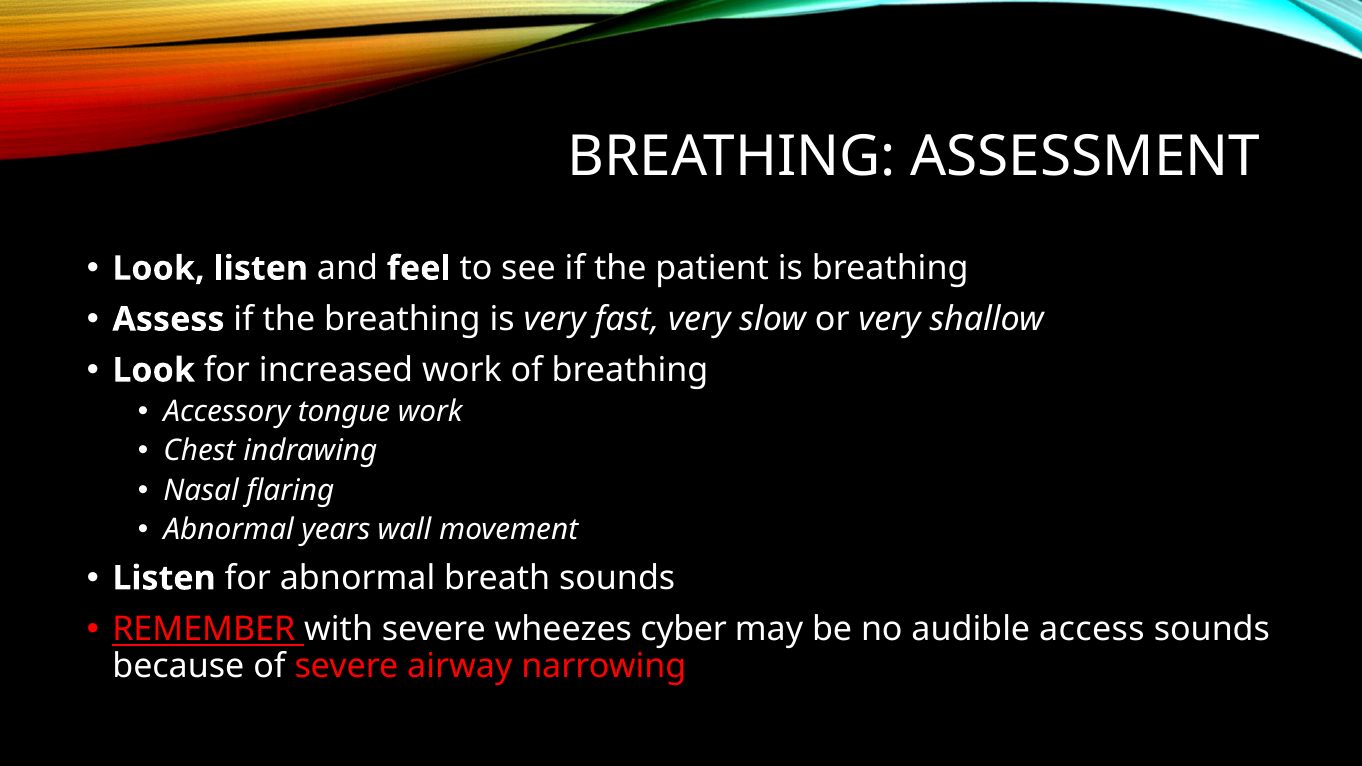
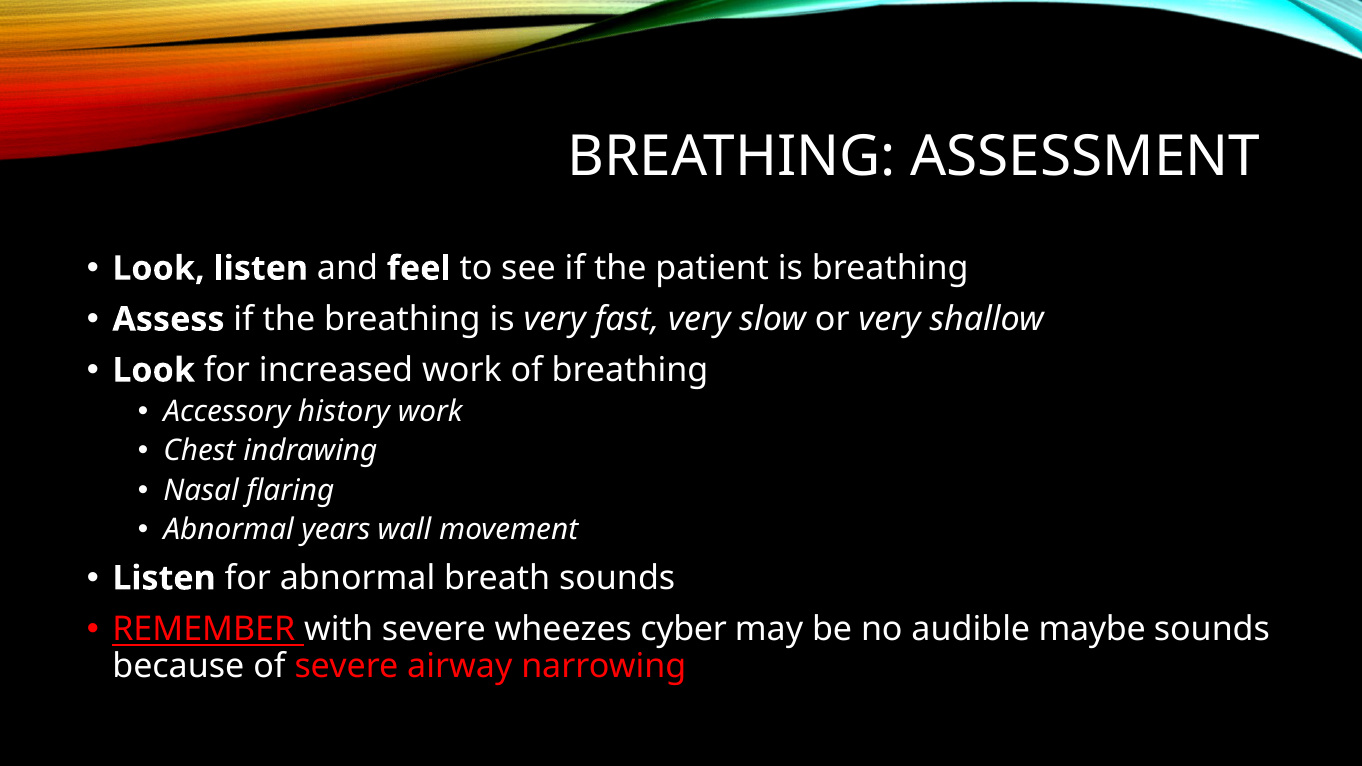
tongue: tongue -> history
access: access -> maybe
